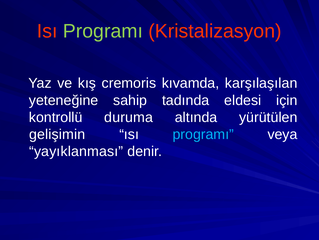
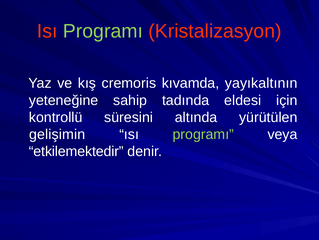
karşılaşılan: karşılaşılan -> yayıkaltının
duruma: duruma -> süresini
programı at (203, 134) colour: light blue -> light green
yayıklanması: yayıklanması -> etkilemektedir
